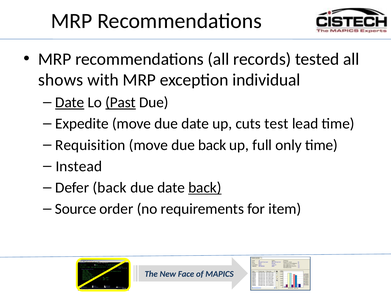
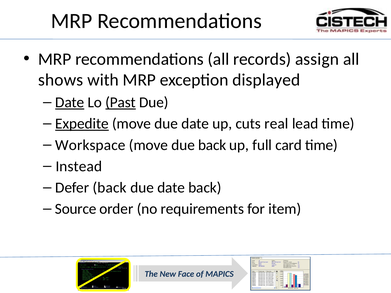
tested: tested -> assign
individual: individual -> displayed
Expedite underline: none -> present
test: test -> real
Requisition: Requisition -> Workspace
only: only -> card
back at (205, 188) underline: present -> none
